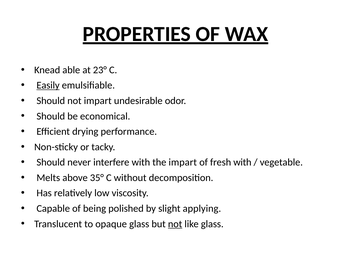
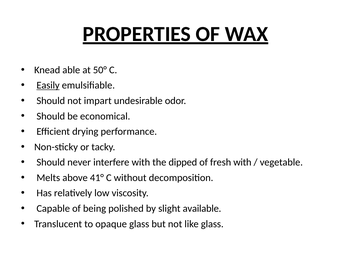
23°: 23° -> 50°
the impart: impart -> dipped
35°: 35° -> 41°
applying: applying -> available
not at (175, 224) underline: present -> none
